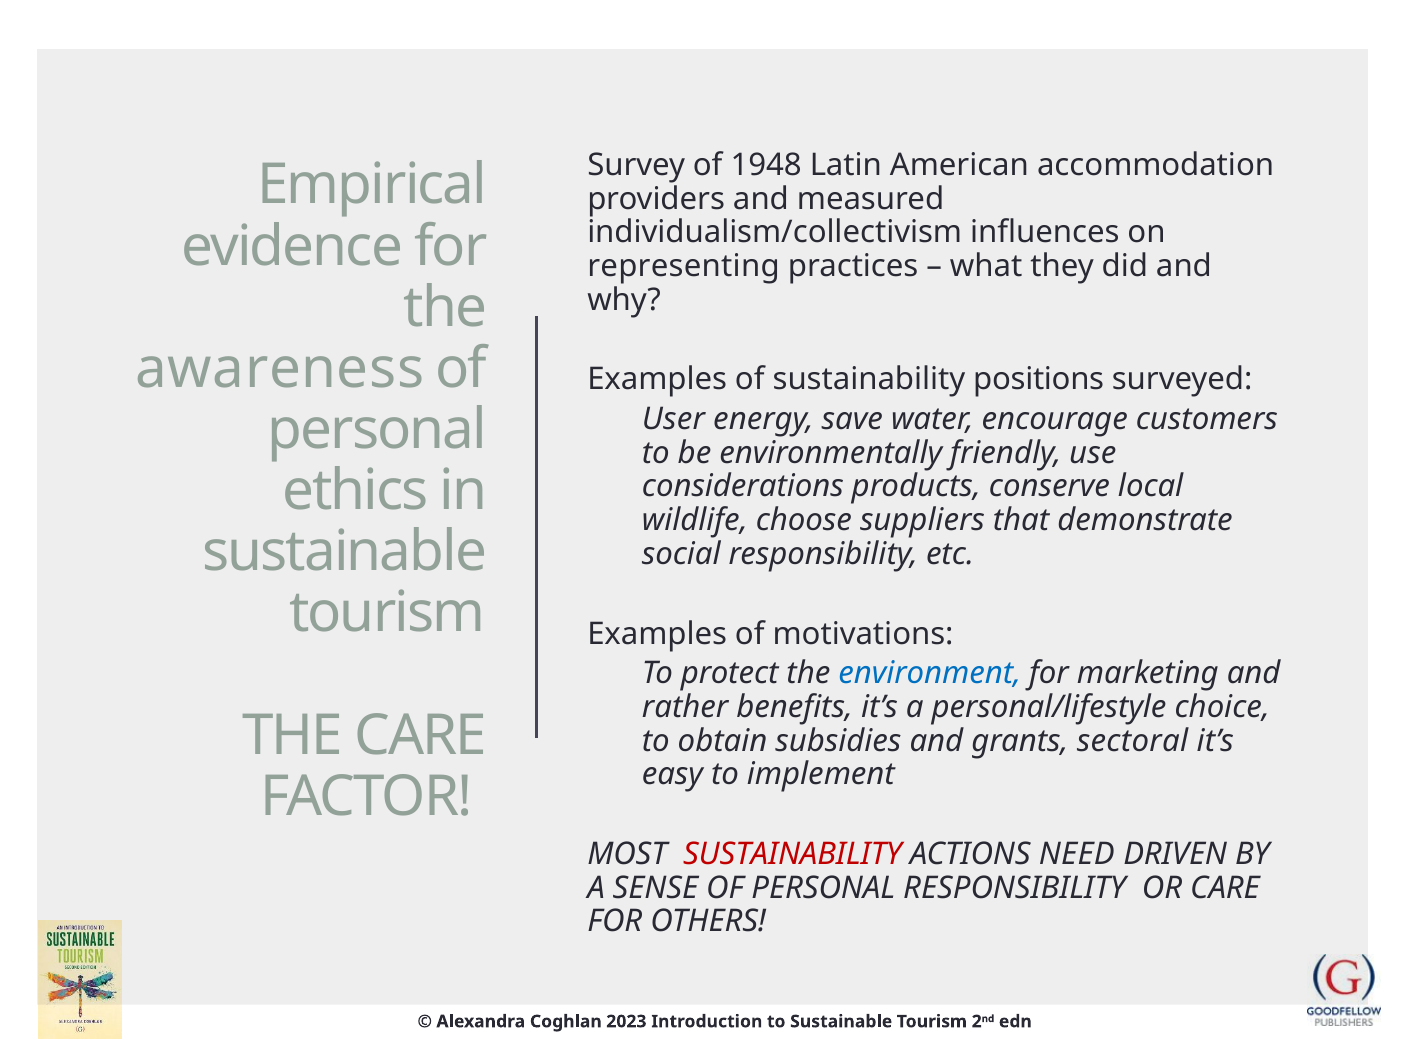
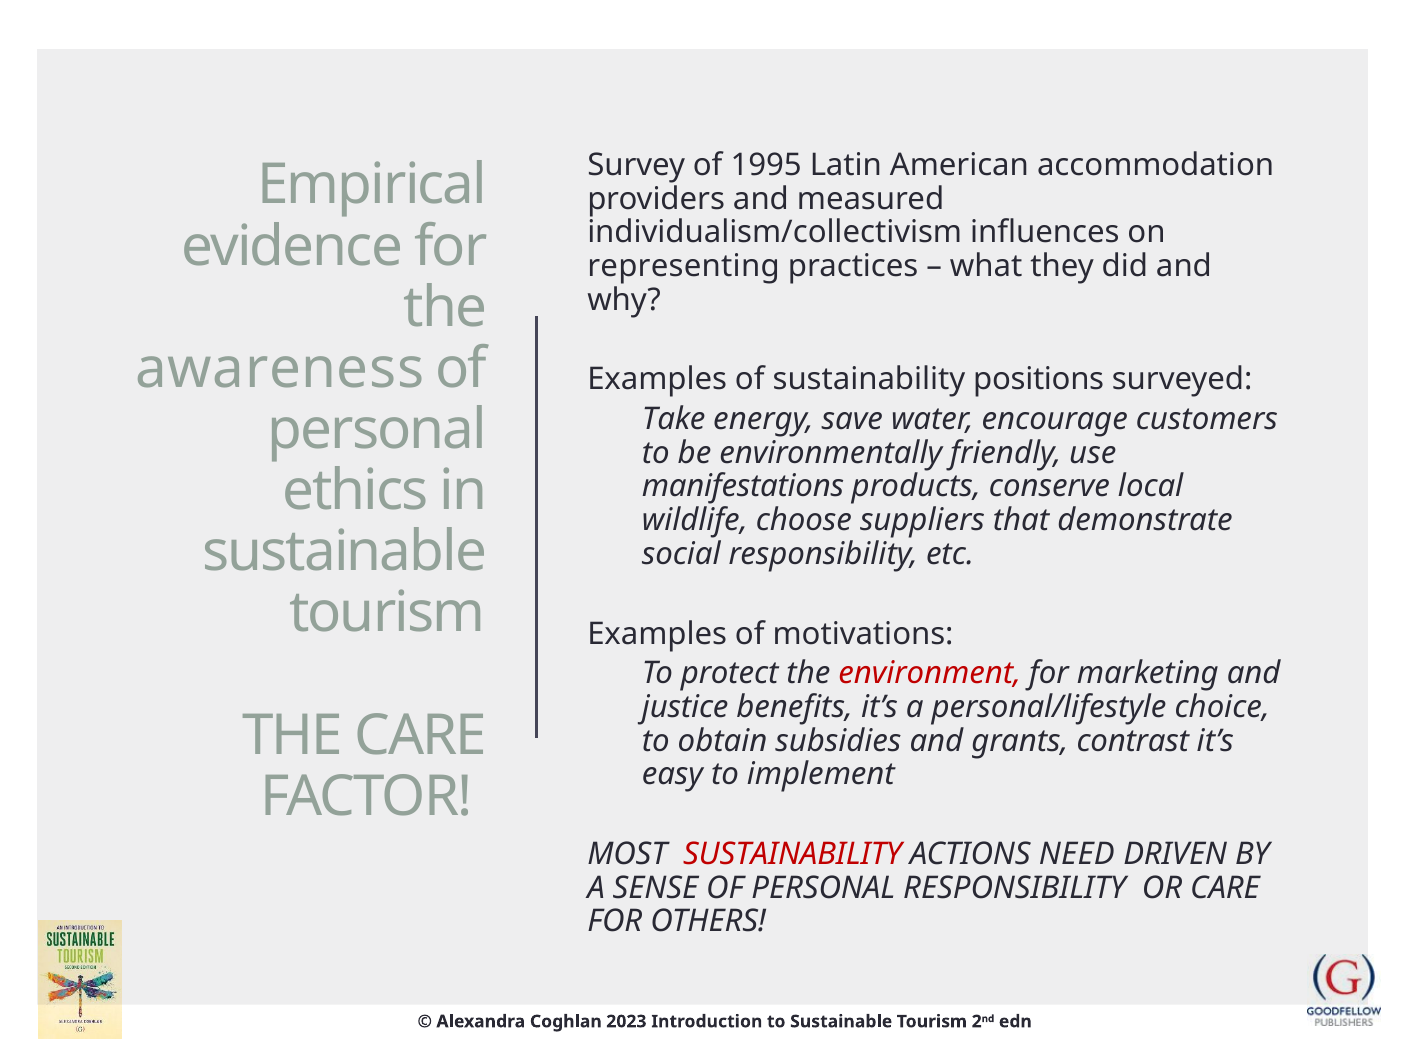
1948: 1948 -> 1995
User: User -> Take
considerations: considerations -> manifestations
environment colour: blue -> red
rather: rather -> justice
sectoral: sectoral -> contrast
